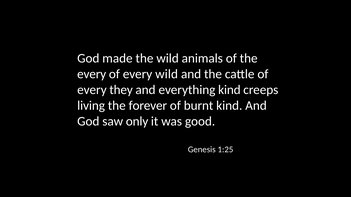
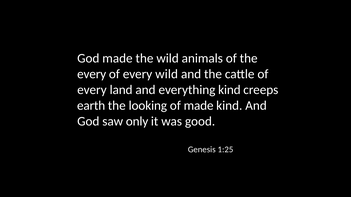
they: they -> land
living: living -> earth
forever: forever -> looking
of burnt: burnt -> made
